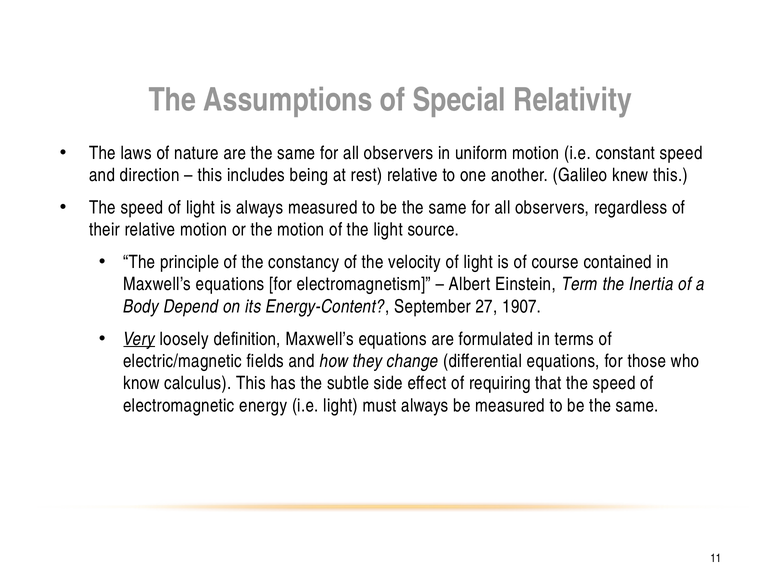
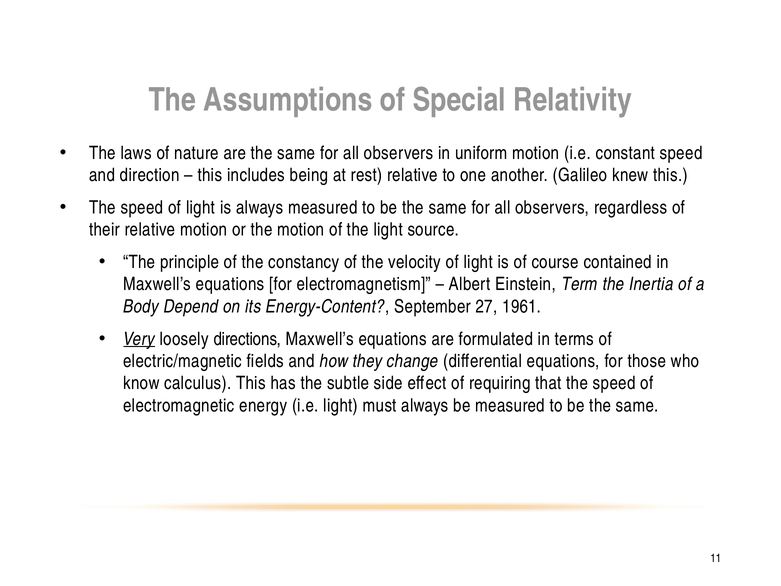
1907: 1907 -> 1961
definition: definition -> directions
